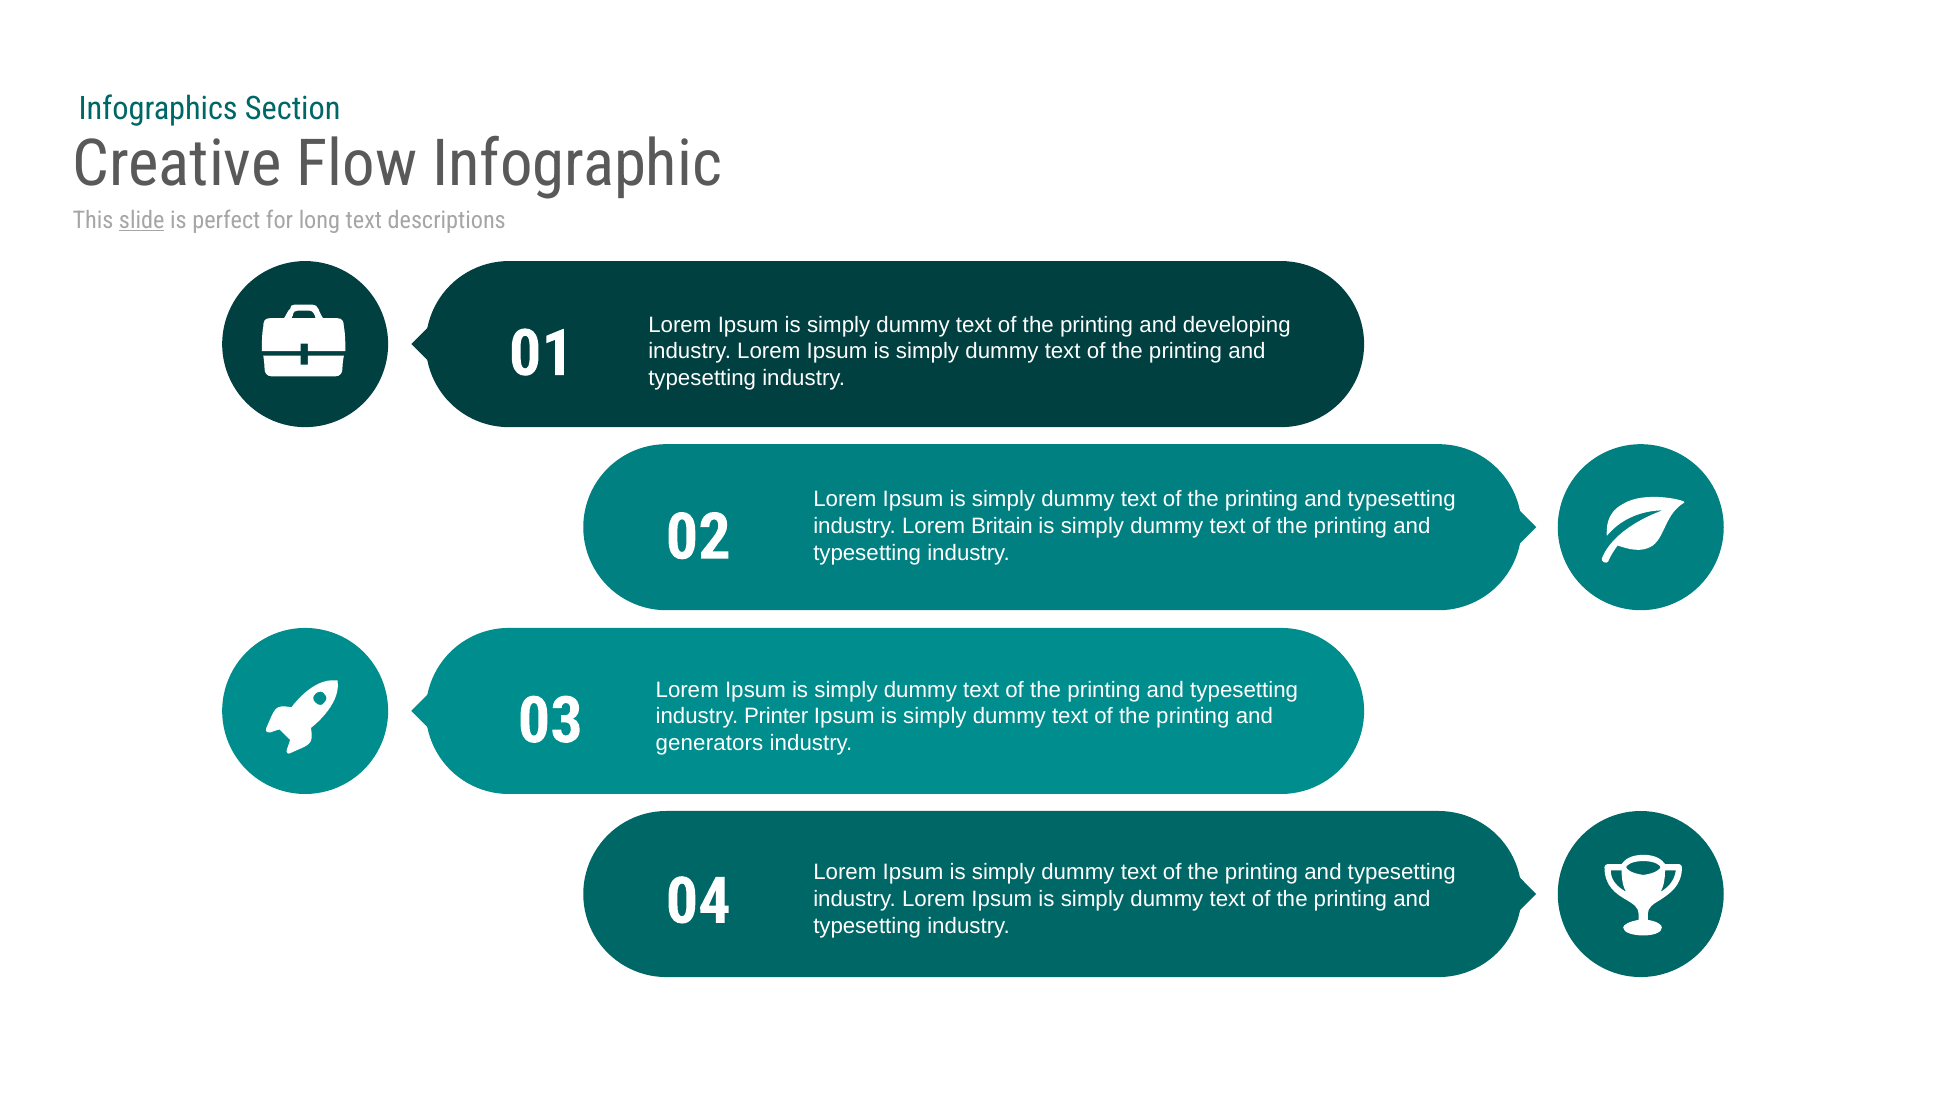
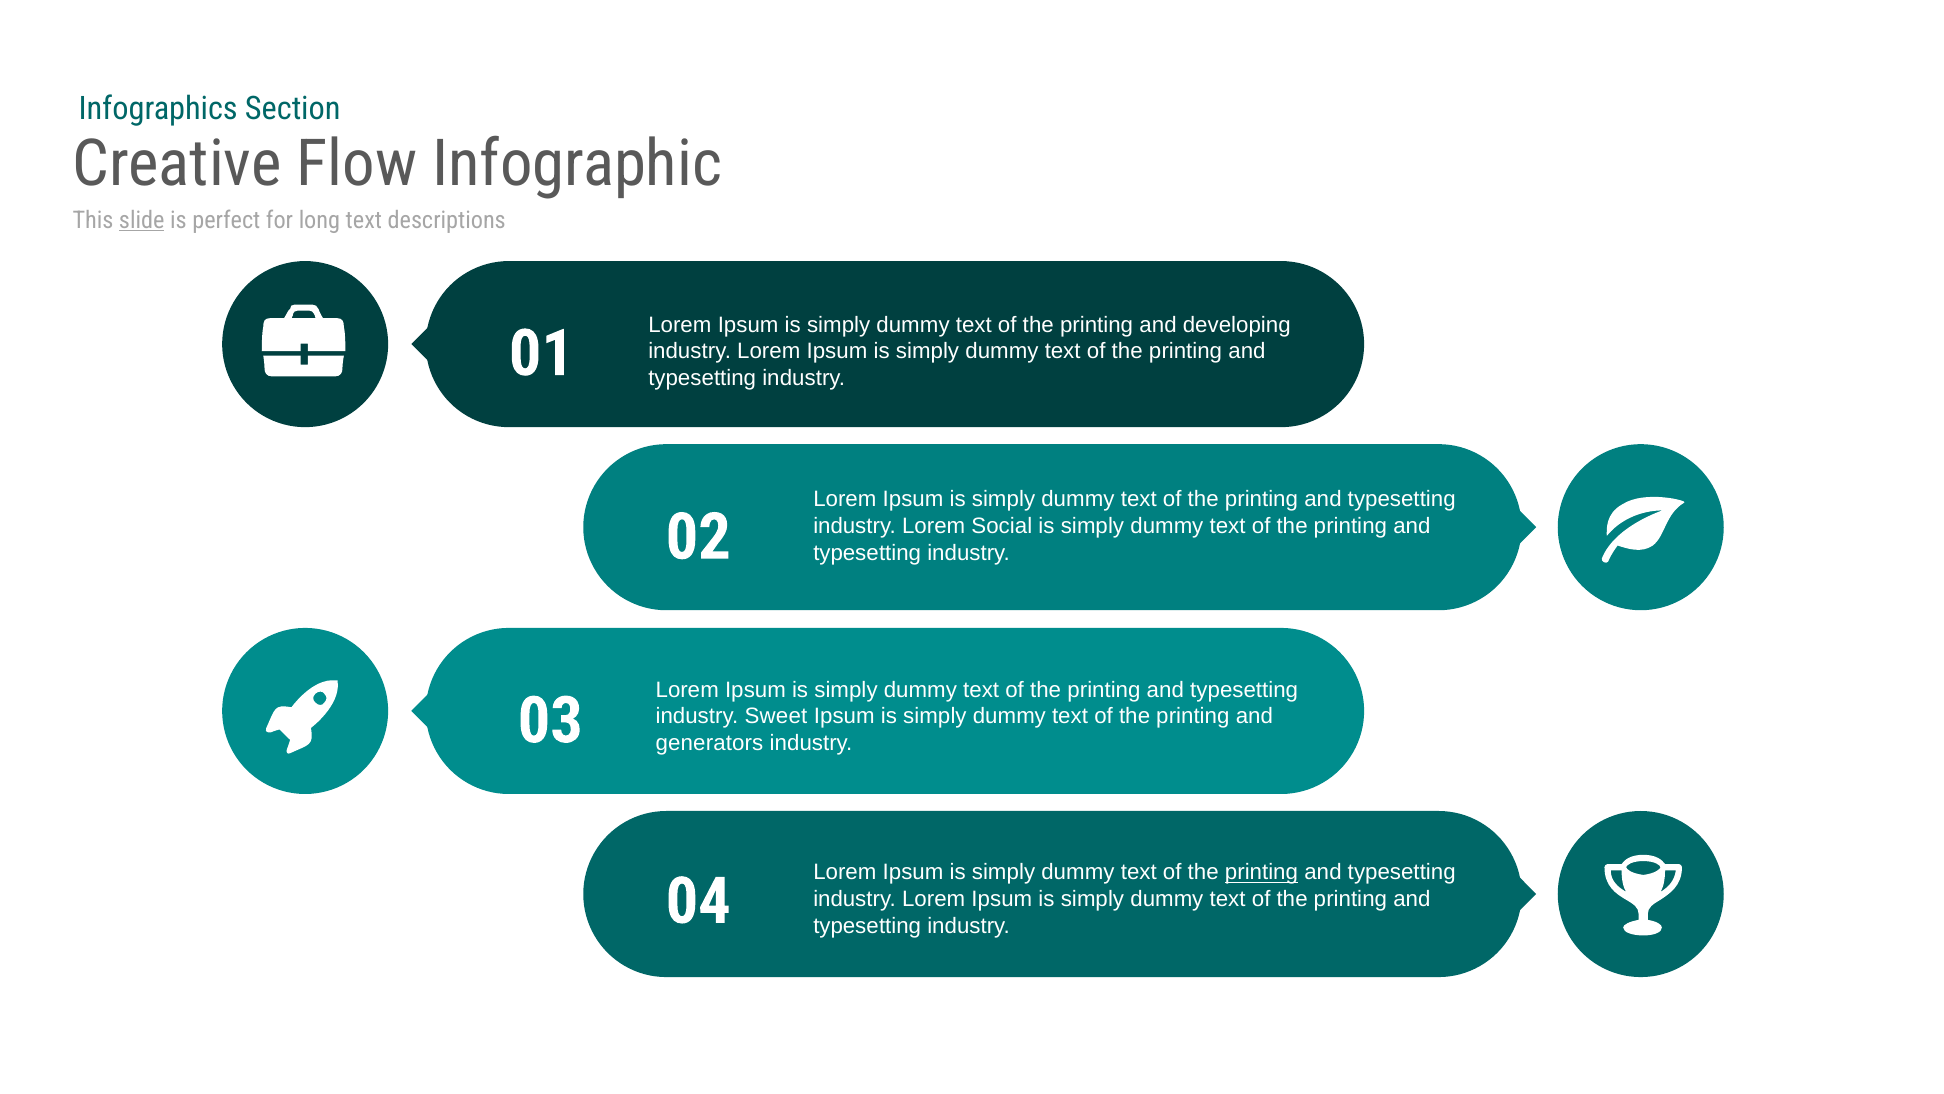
Britain: Britain -> Social
Printer: Printer -> Sweet
printing at (1261, 872) underline: none -> present
